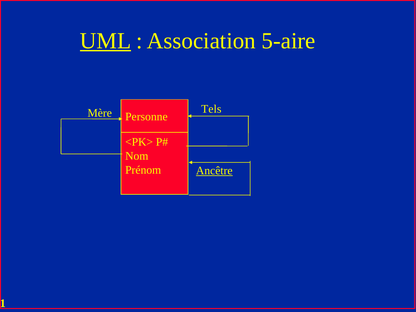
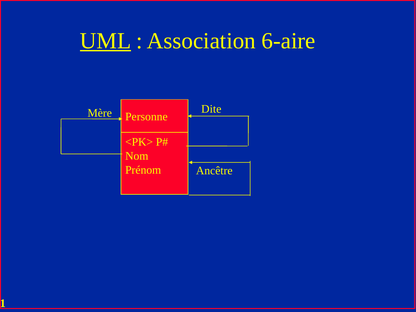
5-aire: 5-aire -> 6-aire
Tels: Tels -> Dite
Ancêtre underline: present -> none
